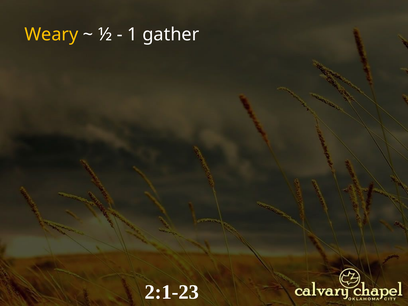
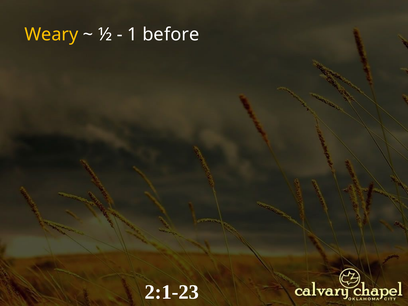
gather: gather -> before
